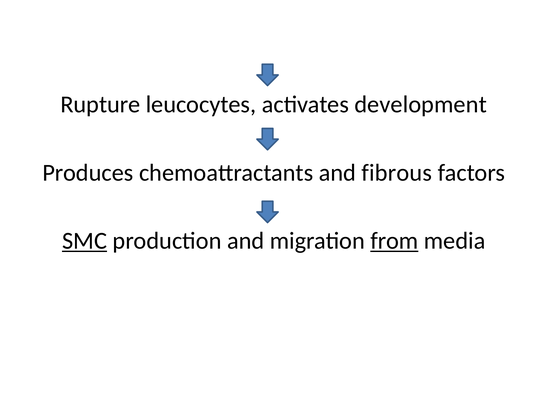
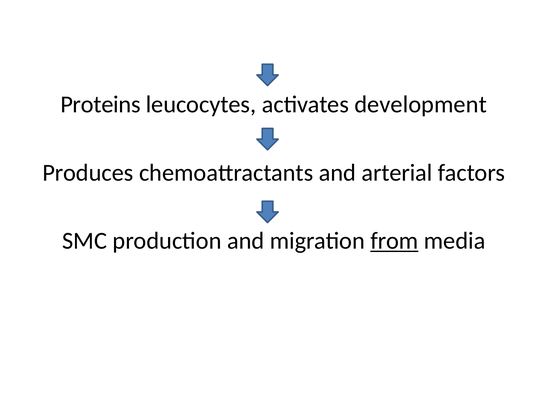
Rupture: Rupture -> Proteins
fibrous: fibrous -> arterial
SMC underline: present -> none
